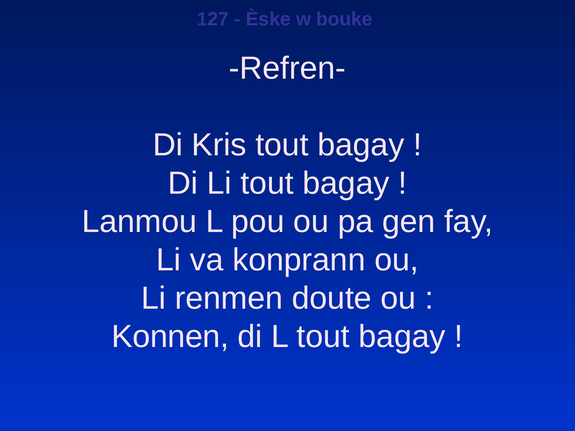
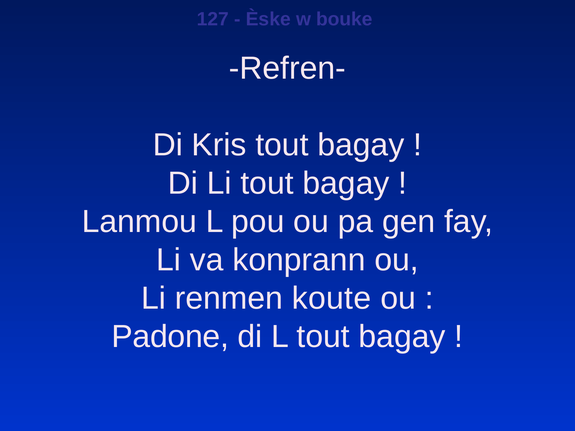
doute: doute -> koute
Konnen: Konnen -> Padone
